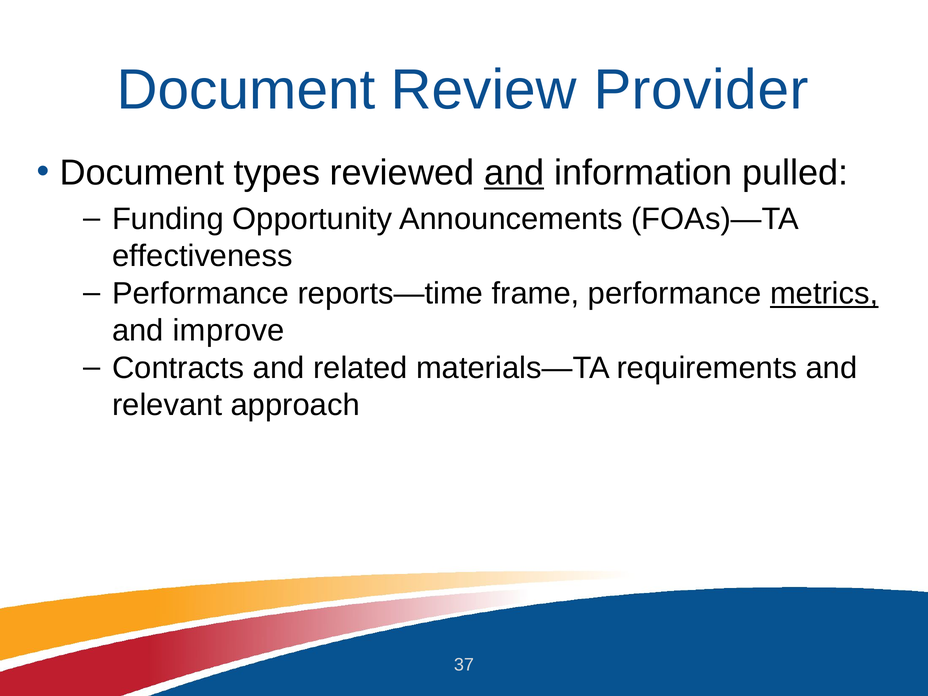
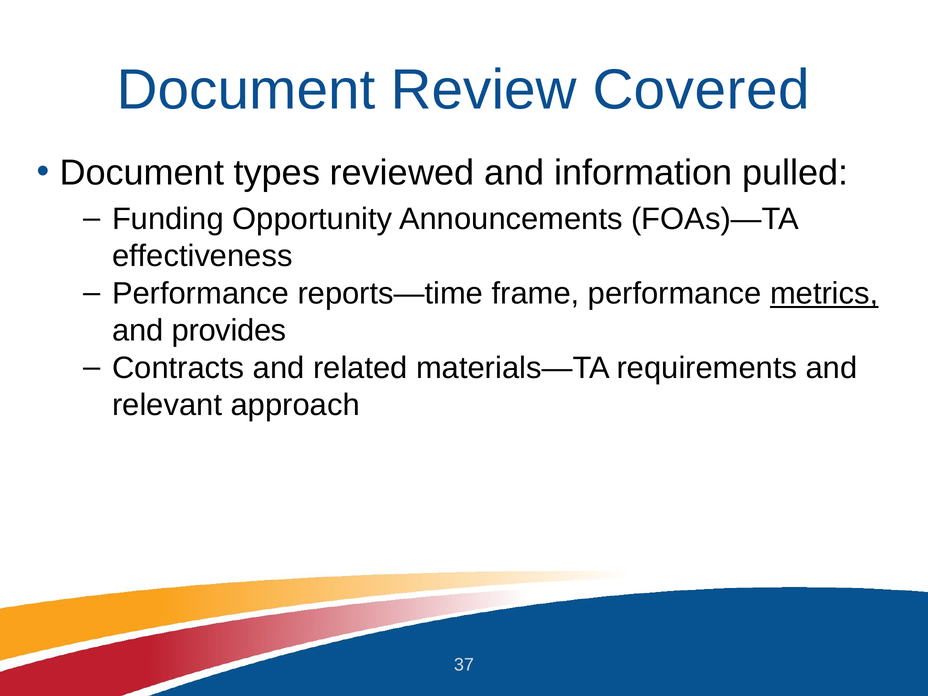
Provider: Provider -> Covered
and at (514, 173) underline: present -> none
improve: improve -> provides
